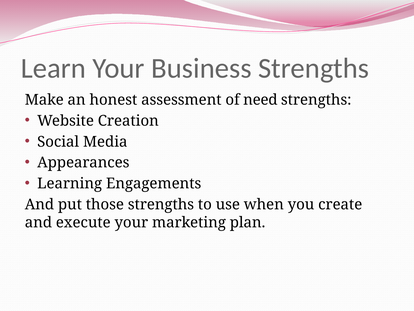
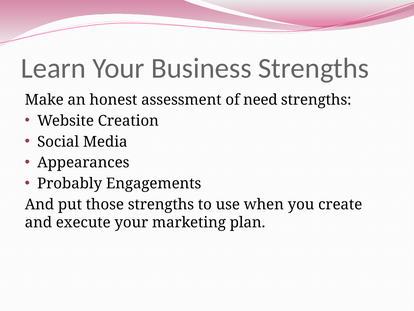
Learning: Learning -> Probably
